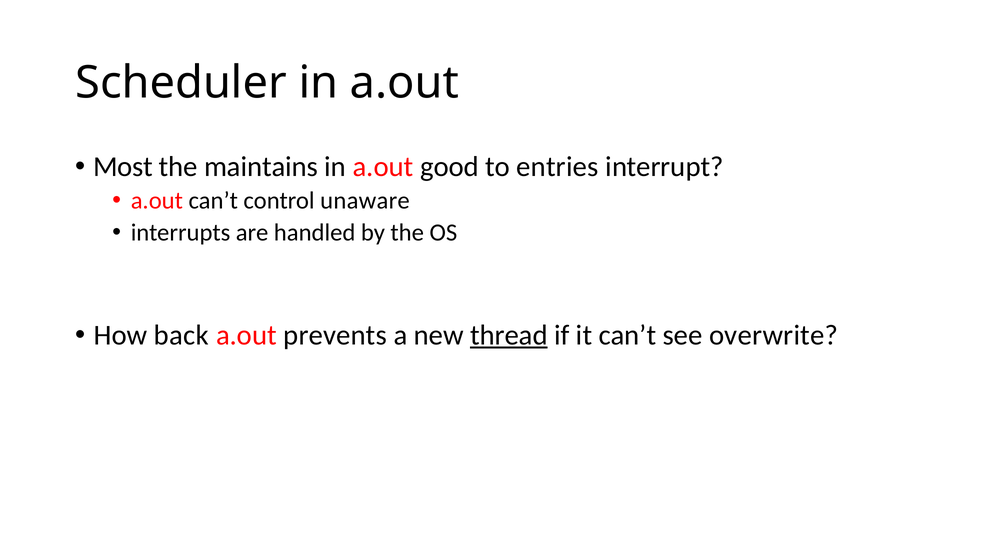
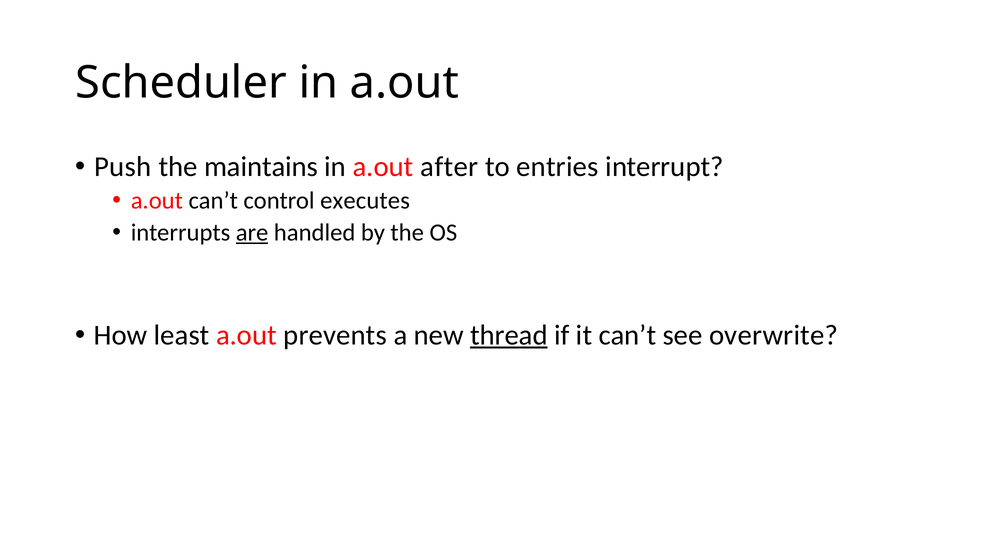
Most: Most -> Push
good: good -> after
unaware: unaware -> executes
are underline: none -> present
back: back -> least
